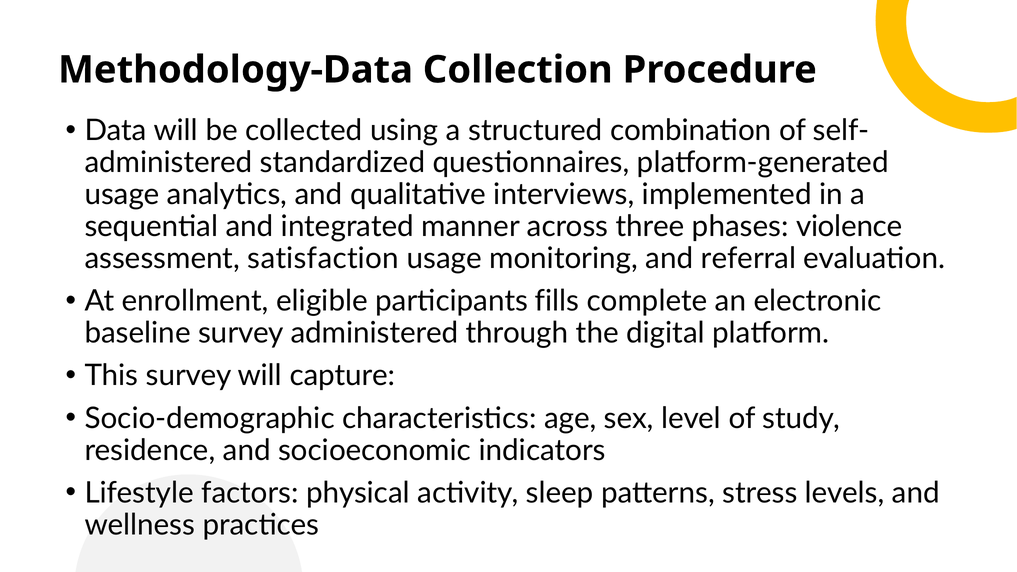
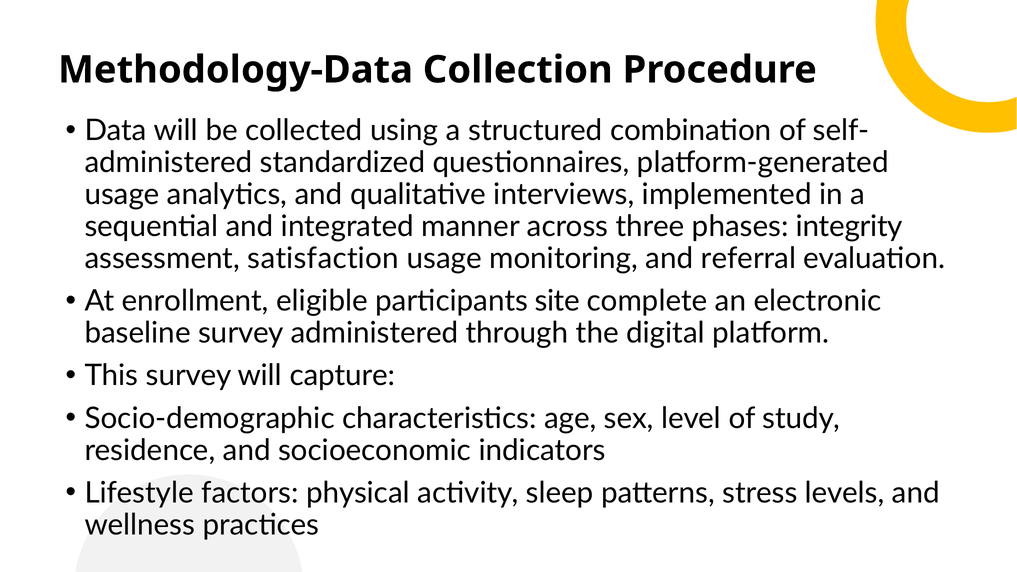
violence: violence -> integrity
fills: fills -> site
